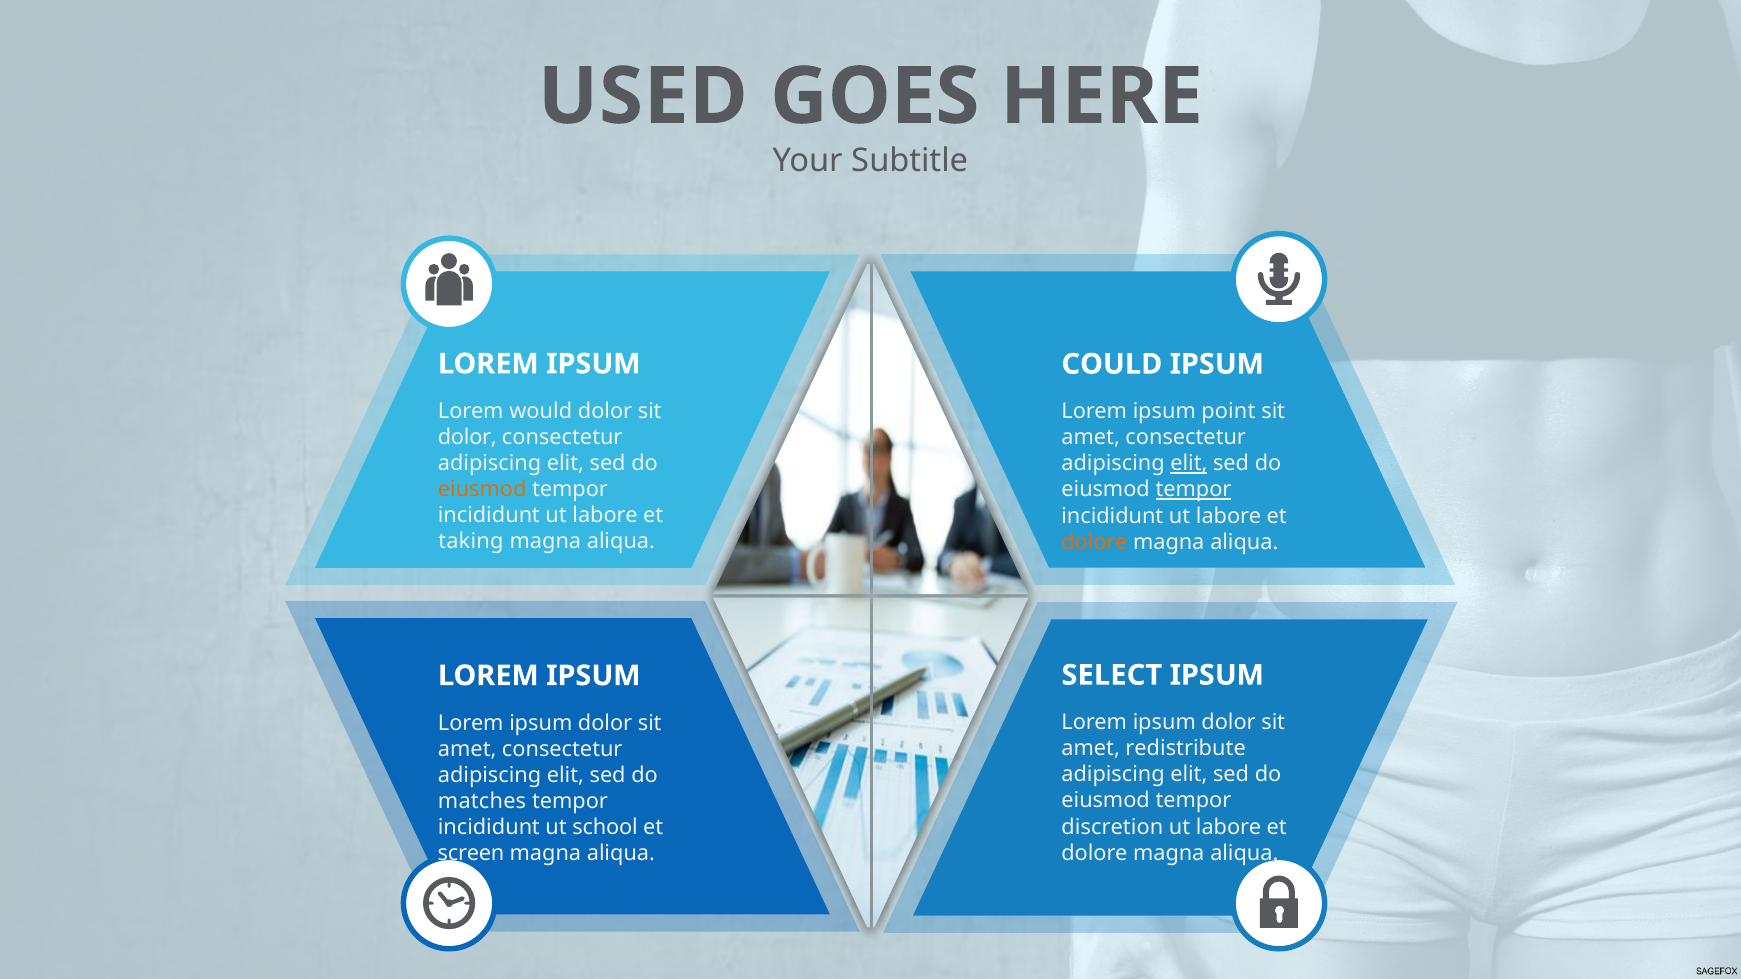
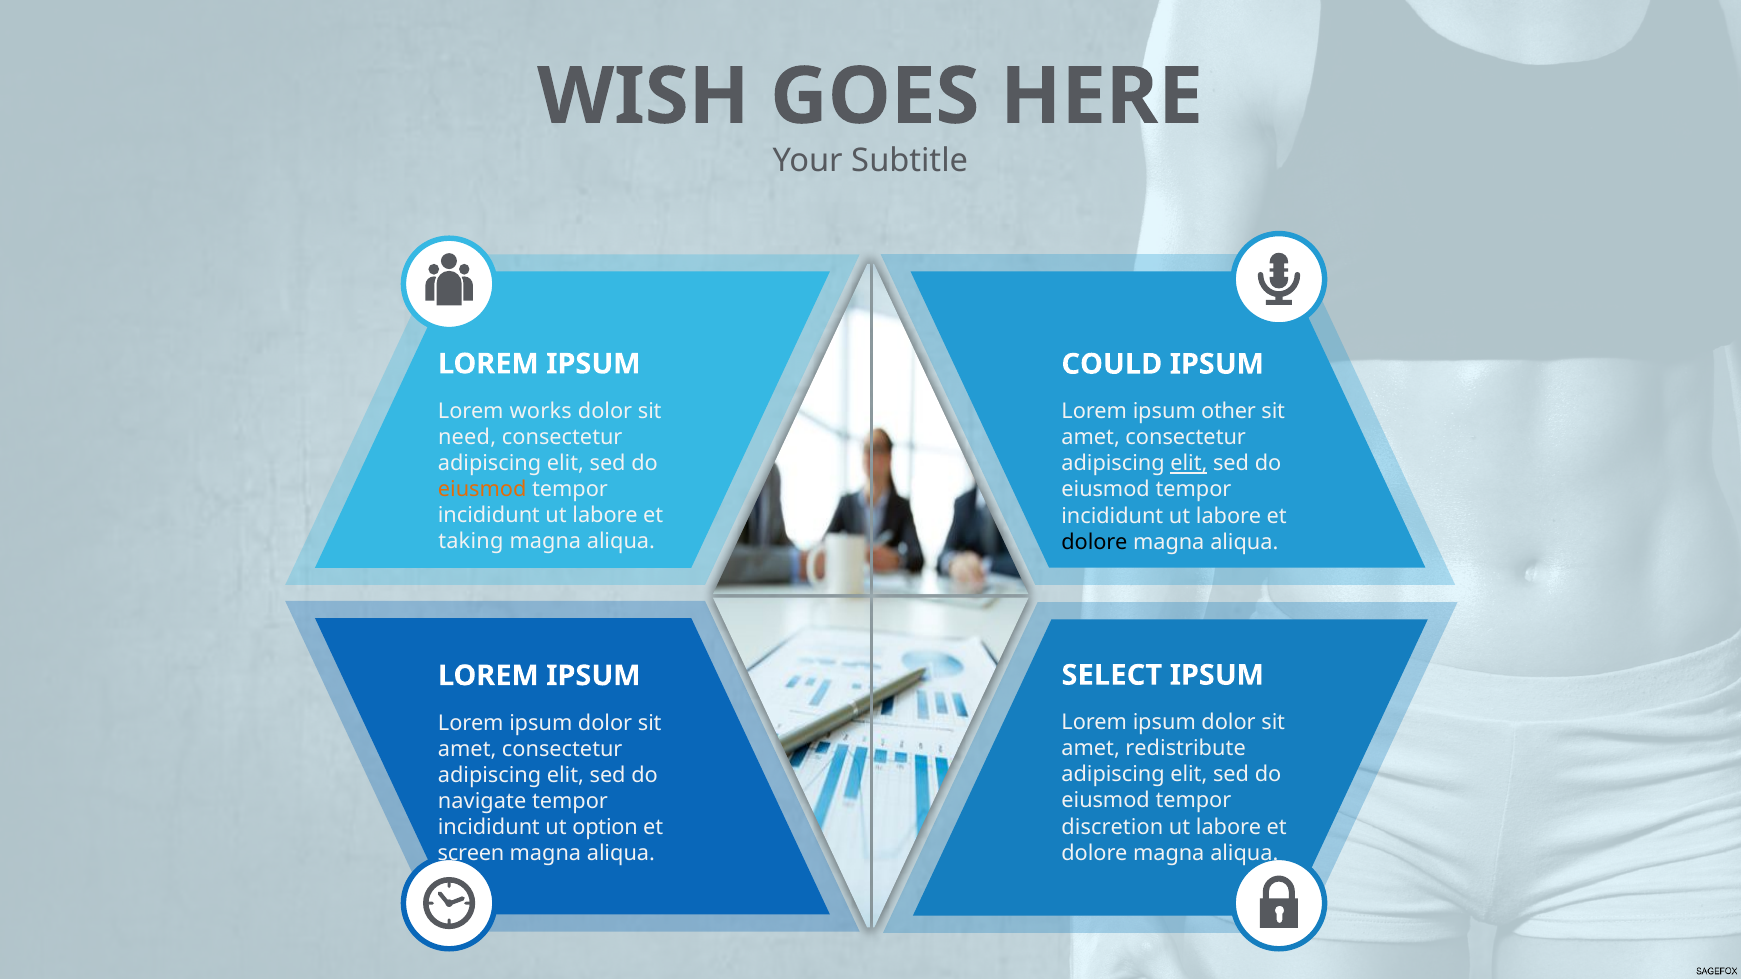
USED: USED -> WISH
would: would -> works
point: point -> other
dolor at (467, 437): dolor -> need
tempor at (1193, 490) underline: present -> none
dolore at (1094, 542) colour: orange -> black
matches: matches -> navigate
school: school -> option
